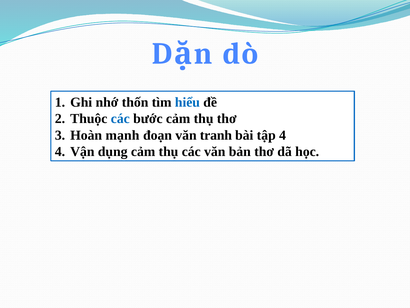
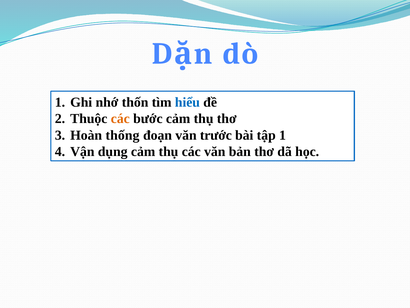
các at (120, 119) colour: blue -> orange
mạnh: mạnh -> thống
tranh: tranh -> trước
tập 4: 4 -> 1
